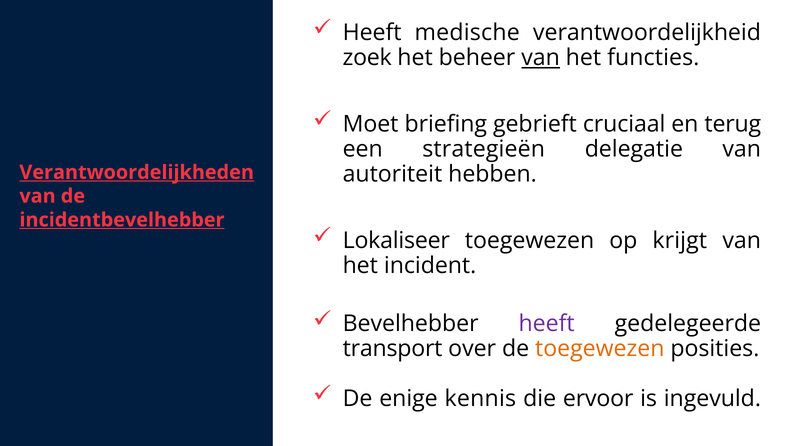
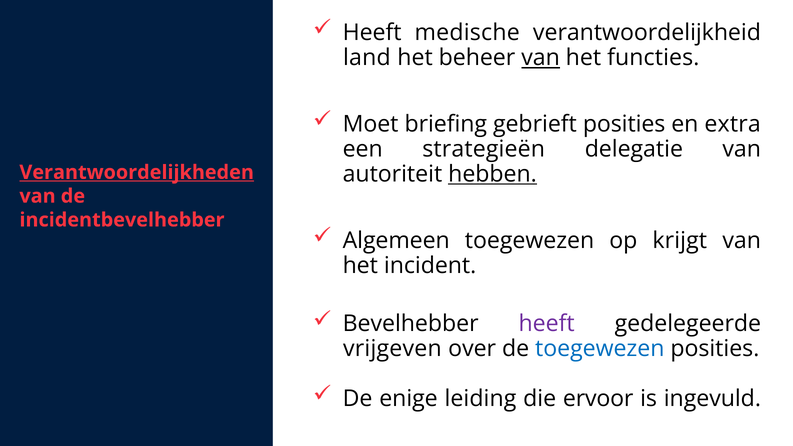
zoek: zoek -> land
gebrieft cruciaal: cruciaal -> posities
terug: terug -> extra
hebben underline: none -> present
incidentbevelhebber underline: present -> none
Lokaliseer: Lokaliseer -> Algemeen
transport: transport -> vrijgeven
toegewezen at (600, 349) colour: orange -> blue
kennis: kennis -> leiding
